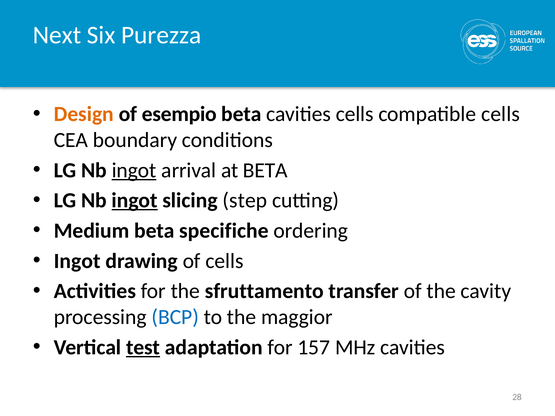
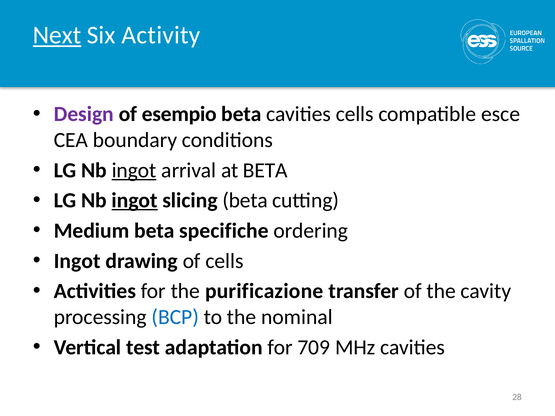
Next underline: none -> present
Purezza: Purezza -> Activity
Design colour: orange -> purple
compatible cells: cells -> esce
slicing step: step -> beta
sfruttamento: sfruttamento -> purificazione
maggior: maggior -> nominal
test underline: present -> none
157: 157 -> 709
